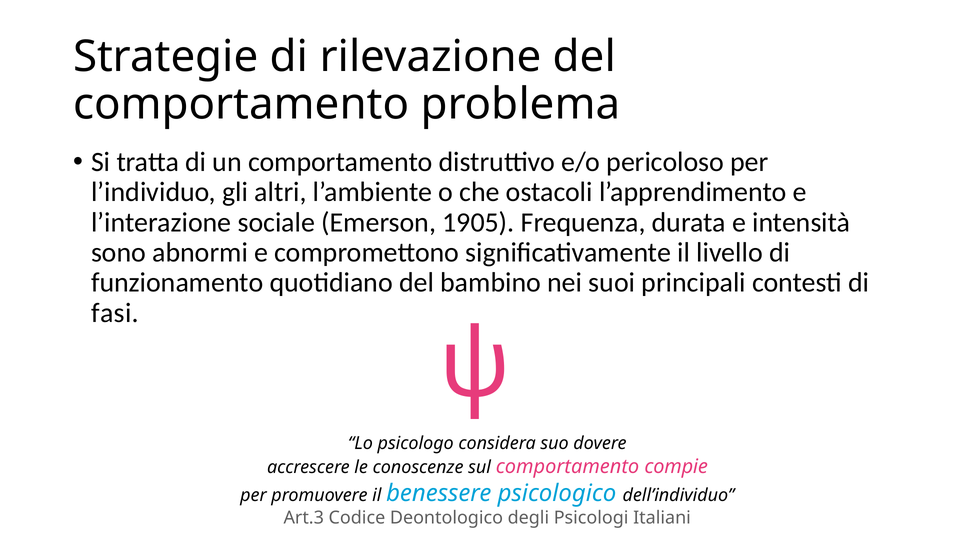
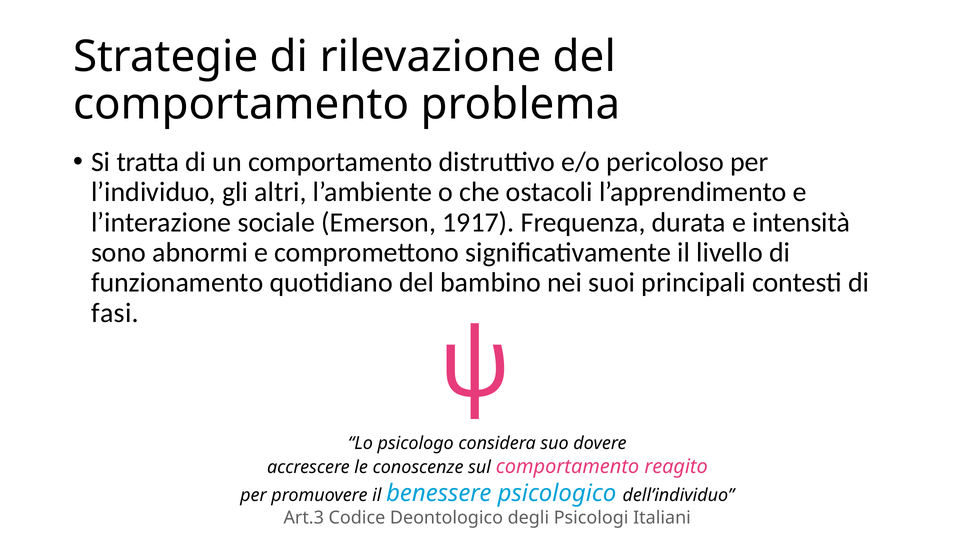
1905: 1905 -> 1917
compie: compie -> reagito
